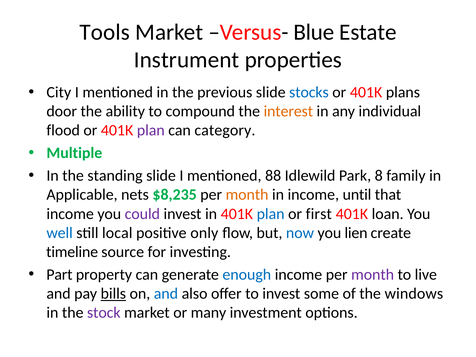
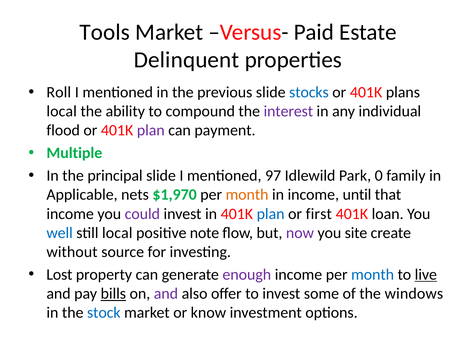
Blue: Blue -> Paid
Instrument: Instrument -> Delinquent
City: City -> Roll
door at (62, 111): door -> local
interest colour: orange -> purple
category: category -> payment
standing: standing -> principal
88: 88 -> 97
8: 8 -> 0
$8,235: $8,235 -> $1,970
only: only -> note
now colour: blue -> purple
lien: lien -> site
timeline: timeline -> without
Part: Part -> Lost
enough colour: blue -> purple
month at (373, 274) colour: purple -> blue
live underline: none -> present
and at (166, 294) colour: blue -> purple
stock colour: purple -> blue
many: many -> know
